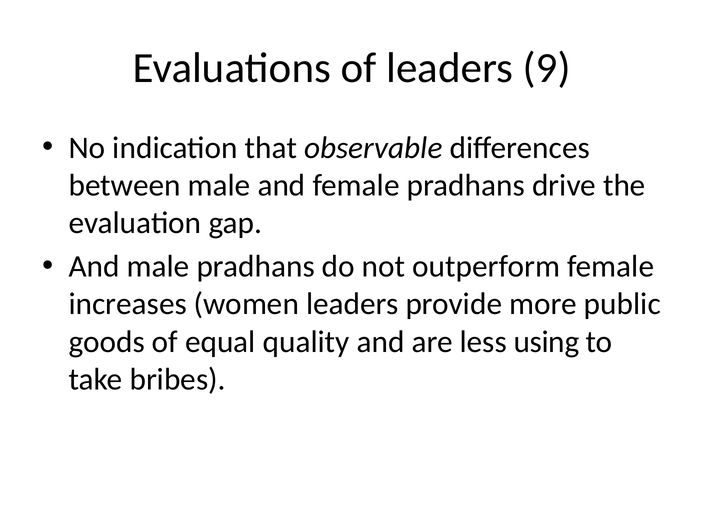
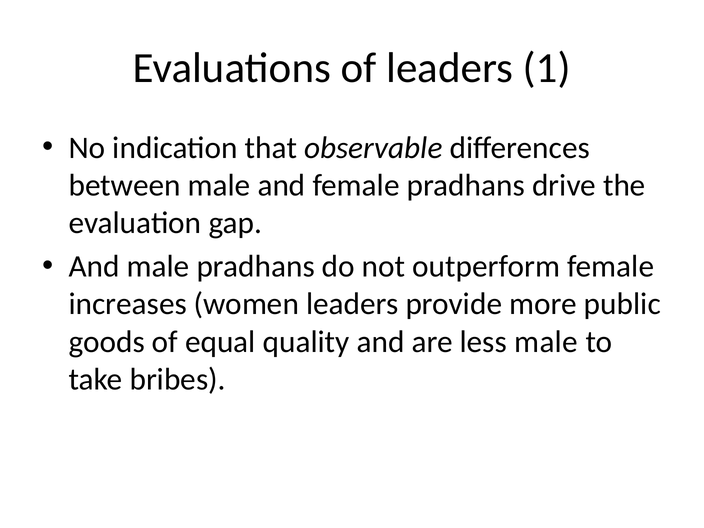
9: 9 -> 1
less using: using -> male
